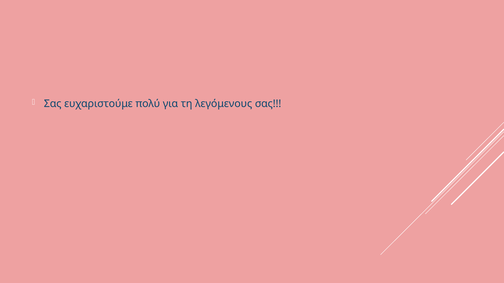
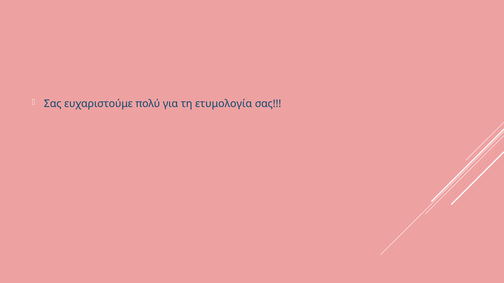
λεγόμενους: λεγόμενους -> ετυμολογία
